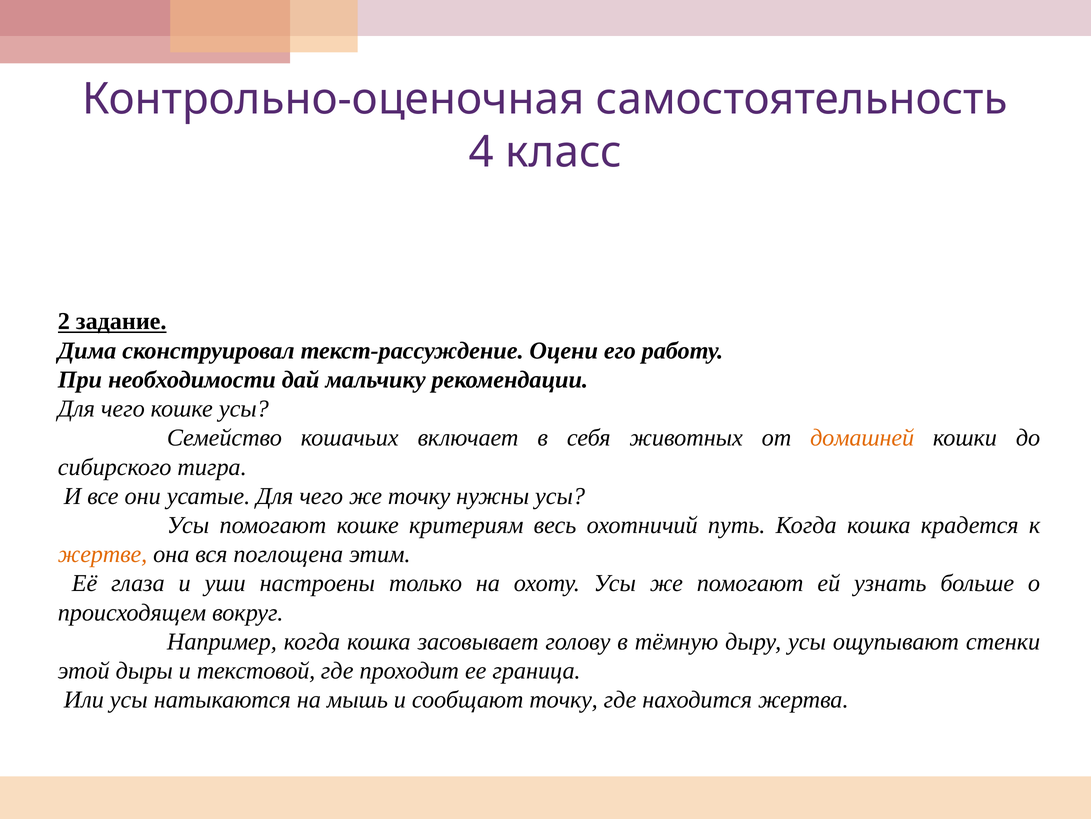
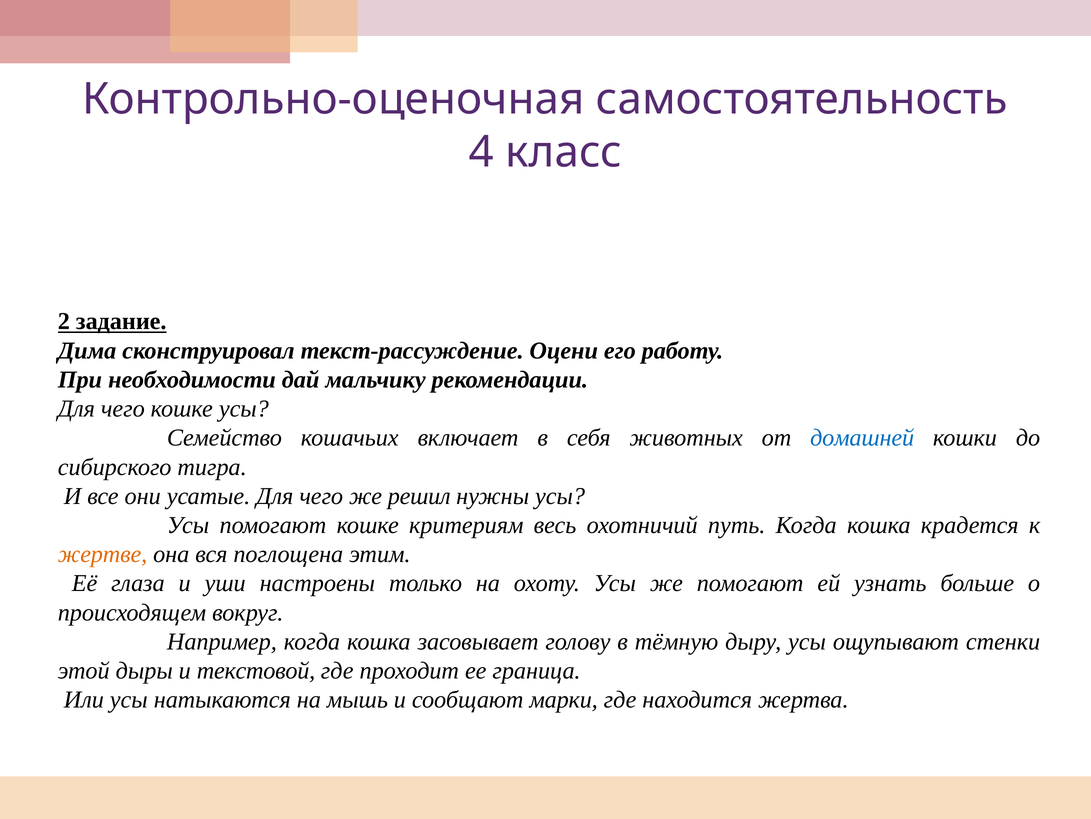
домашней colour: orange -> blue
же точку: точку -> решил
сообщают точку: точку -> марки
